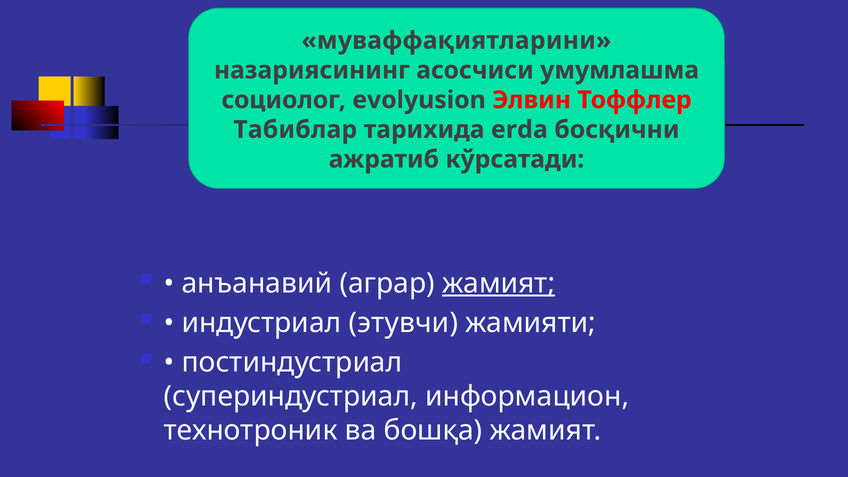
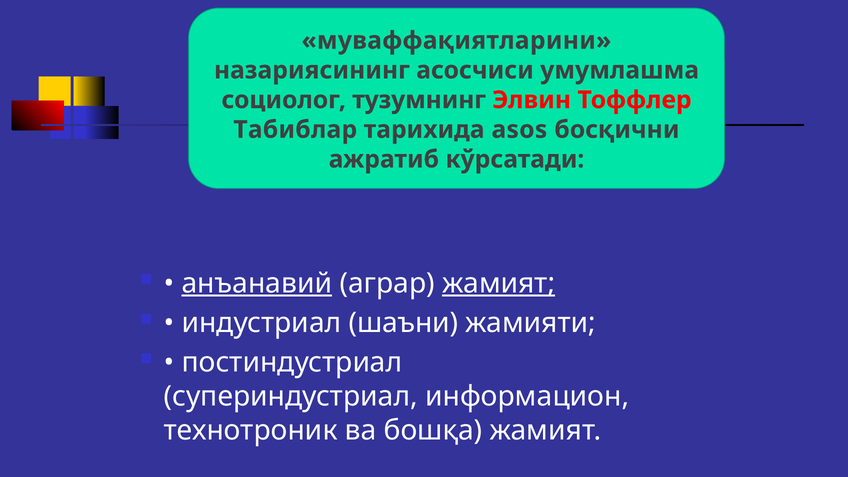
evolyusion: evolyusion -> тузумнинг
erda: erda -> asos
анъанавий underline: none -> present
этувчи: этувчи -> шаъни
